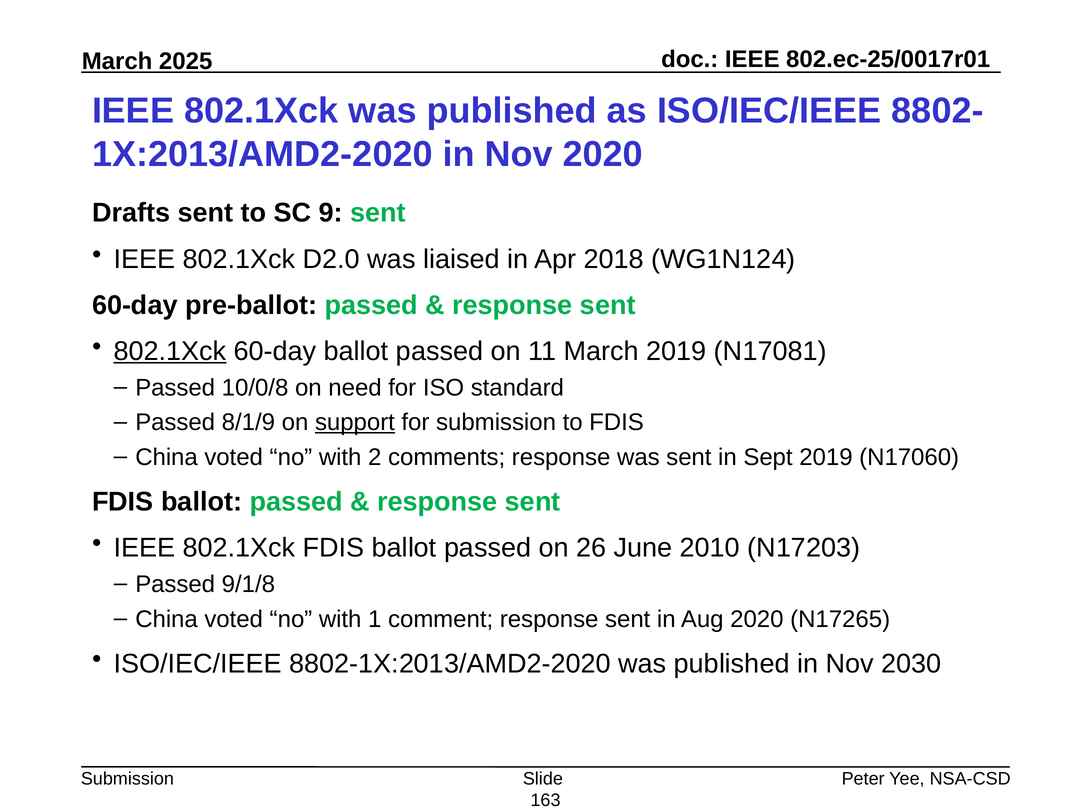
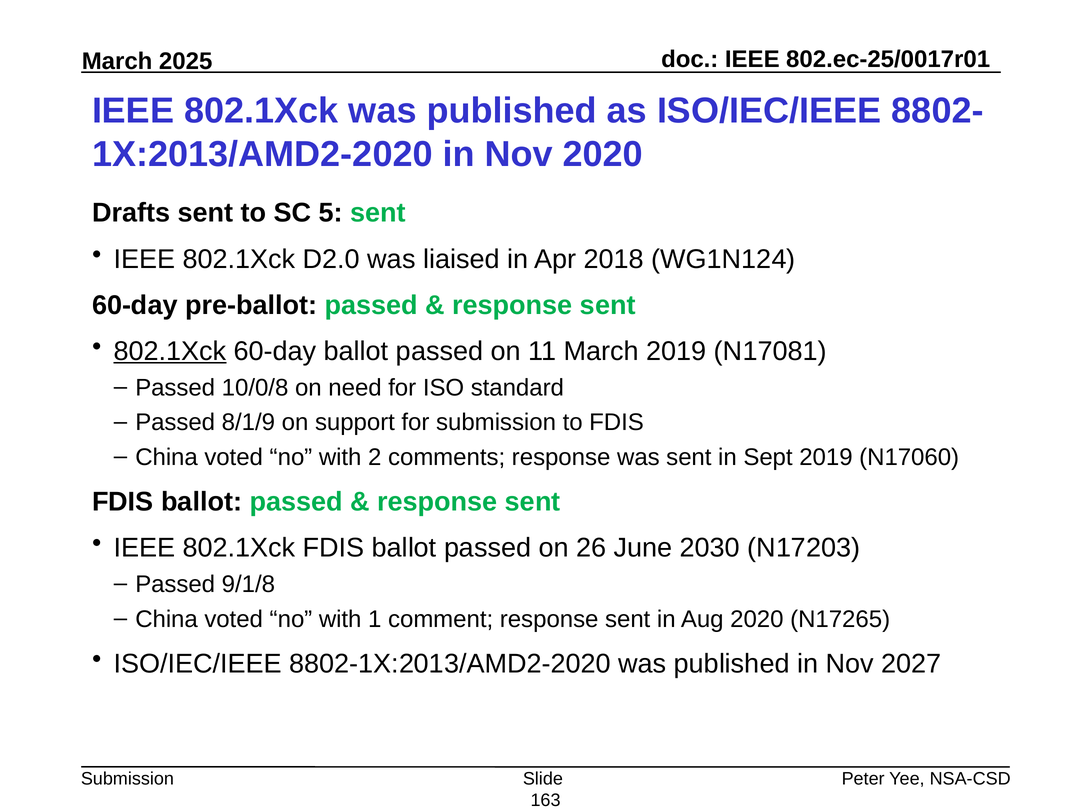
9: 9 -> 5
support underline: present -> none
2010: 2010 -> 2030
2030: 2030 -> 2027
